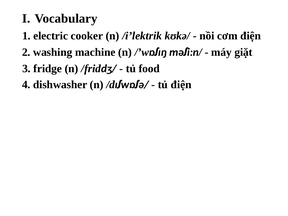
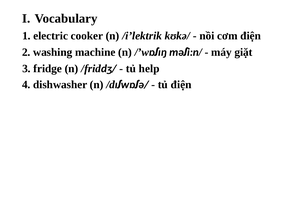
food: food -> help
